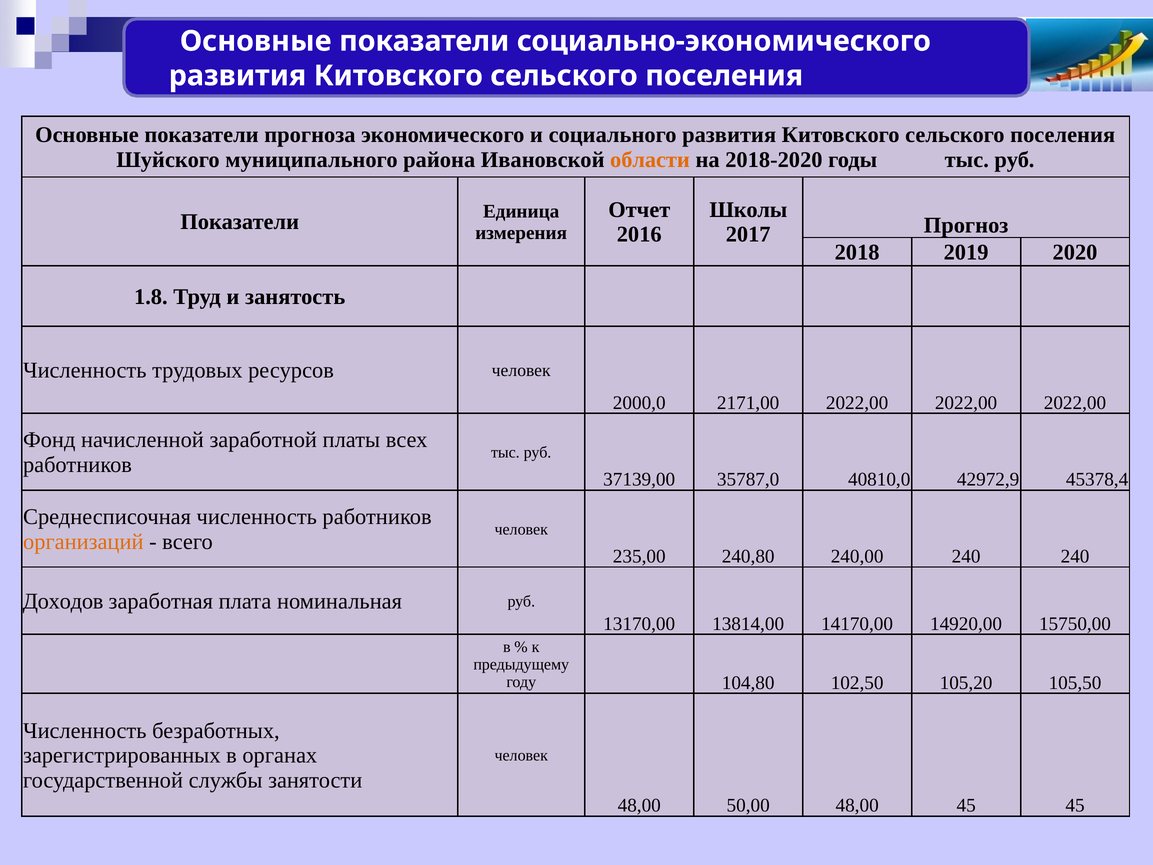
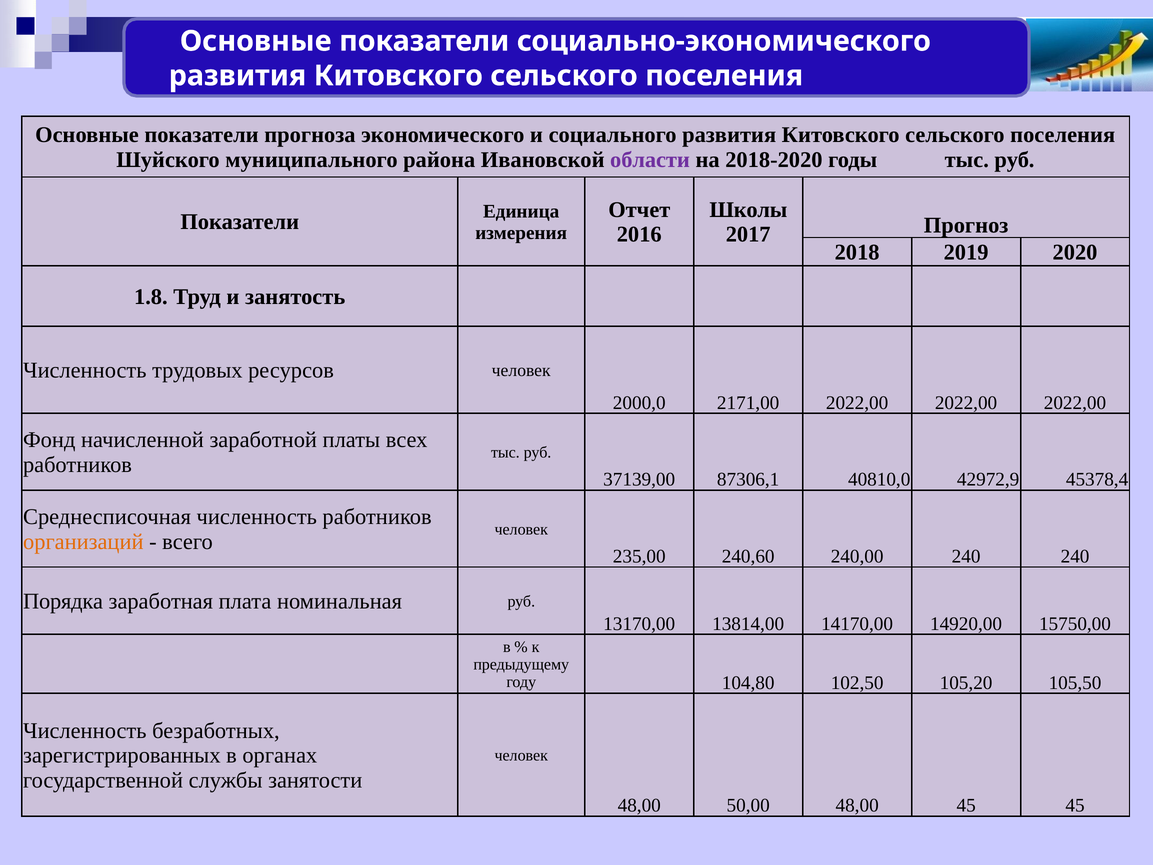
области colour: orange -> purple
35787,0: 35787,0 -> 87306,1
240,80: 240,80 -> 240,60
Доходов: Доходов -> Порядка
